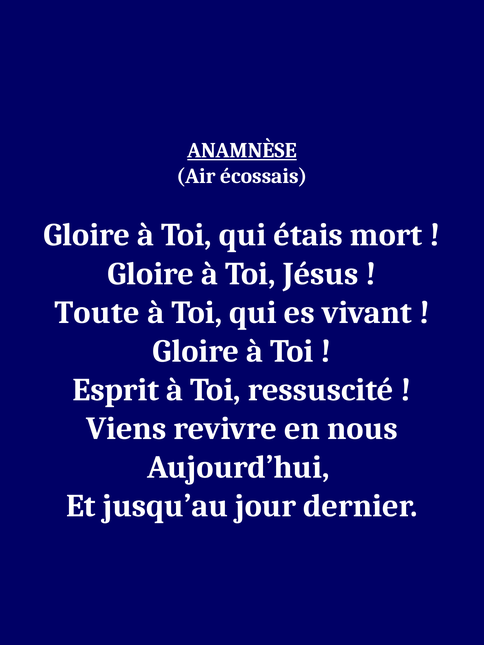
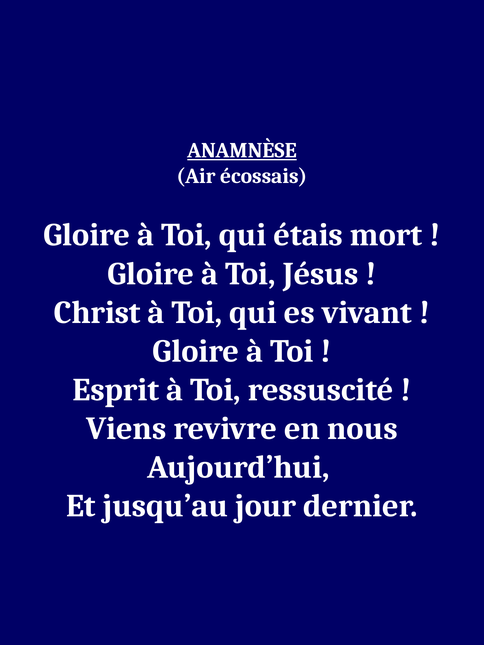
Toute: Toute -> Christ
